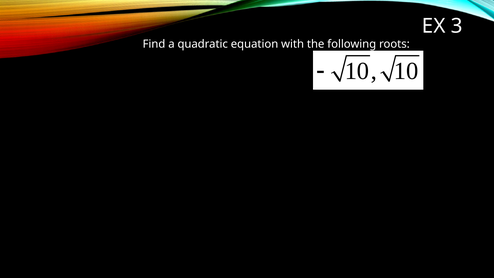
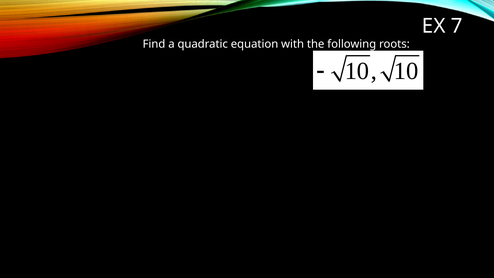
3: 3 -> 7
